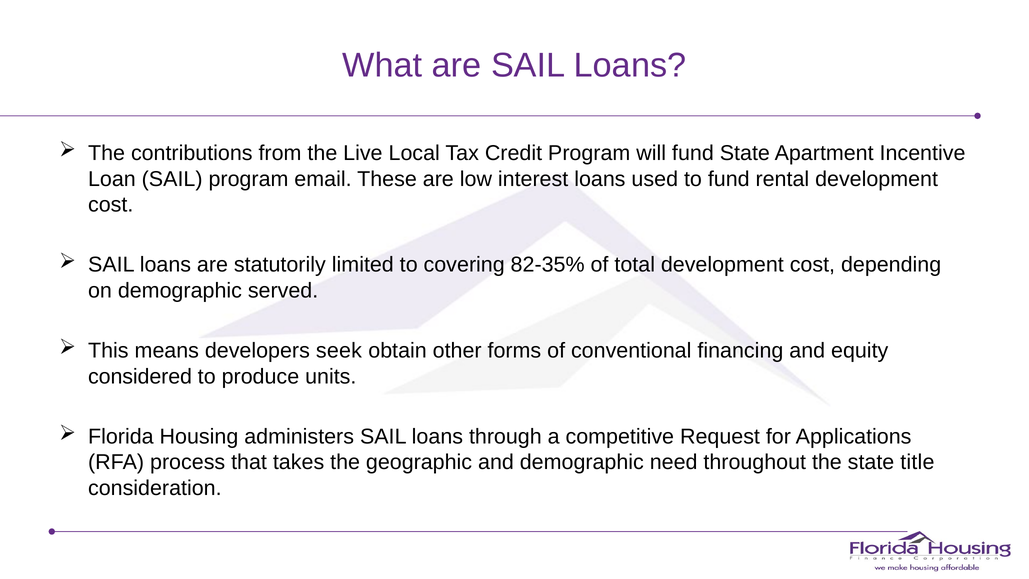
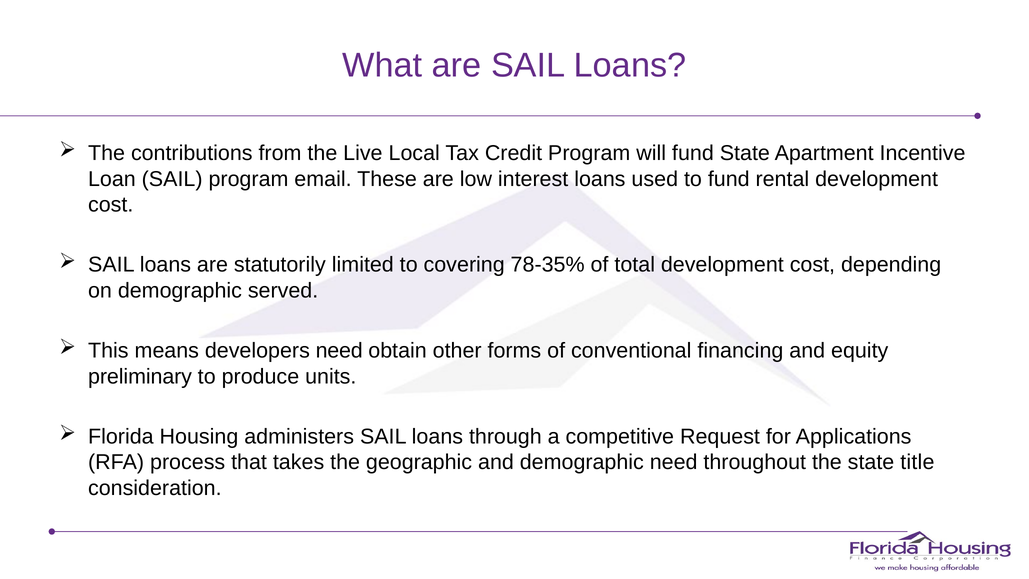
82-35%: 82-35% -> 78-35%
developers seek: seek -> need
considered: considered -> preliminary
